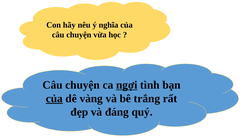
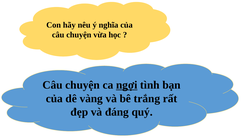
của at (54, 99) underline: present -> none
